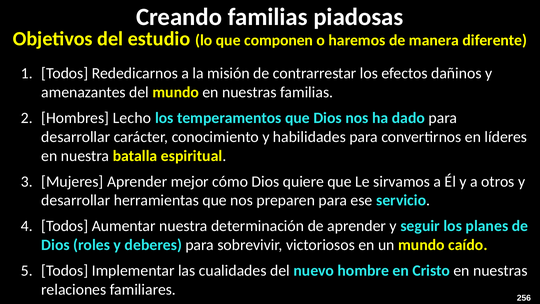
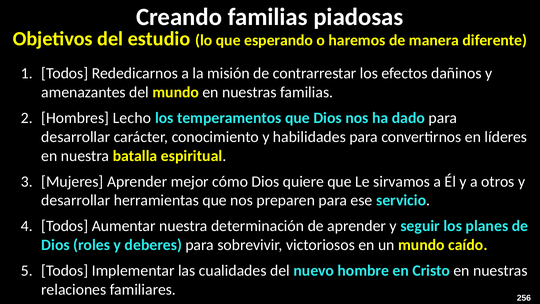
componen: componen -> esperando
